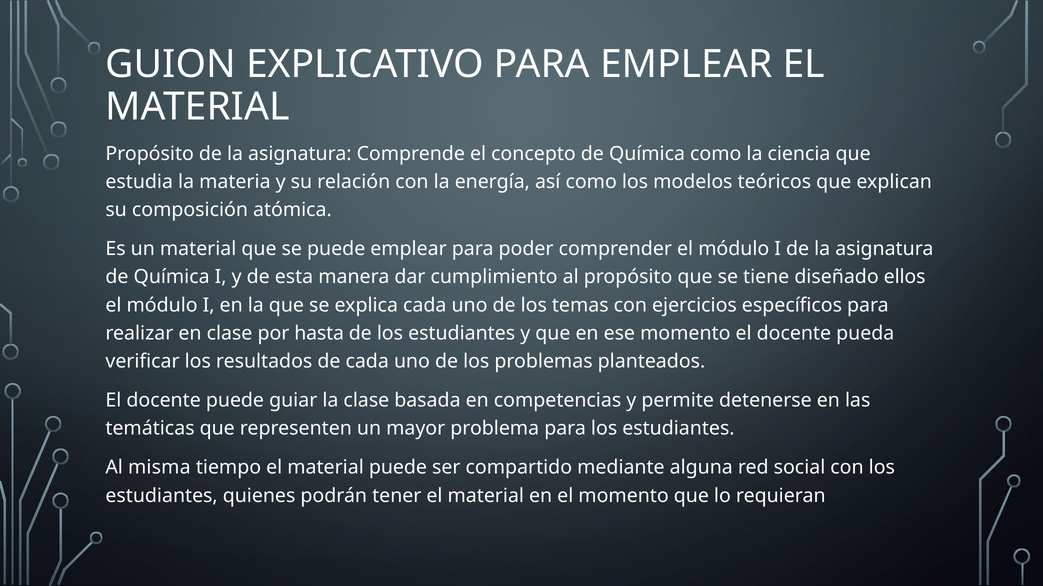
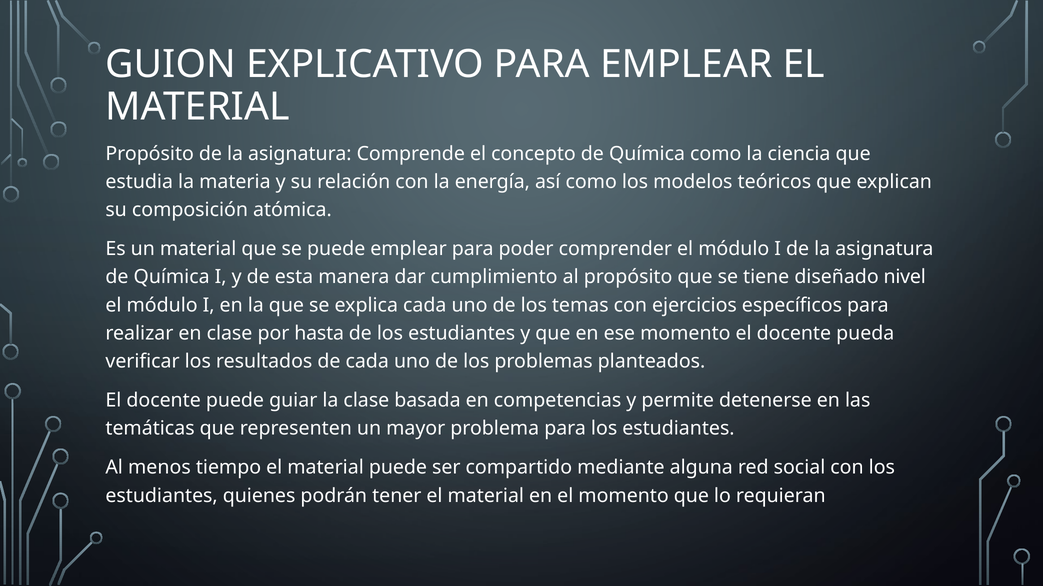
ellos: ellos -> nivel
misma: misma -> menos
